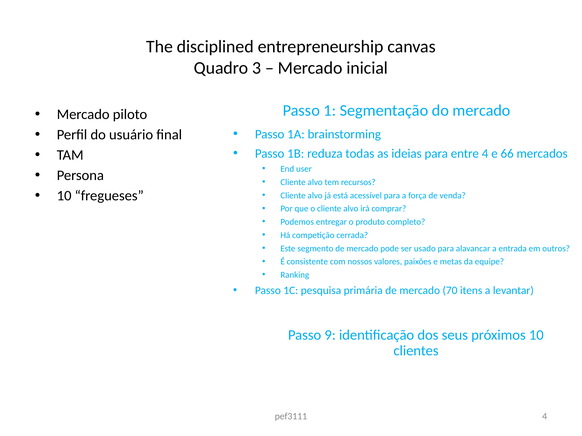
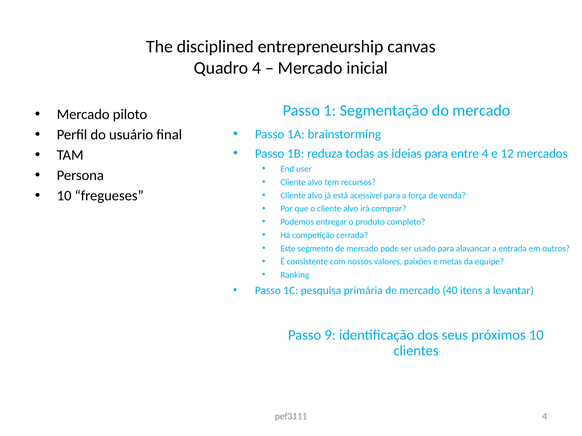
Quadro 3: 3 -> 4
66: 66 -> 12
70: 70 -> 40
